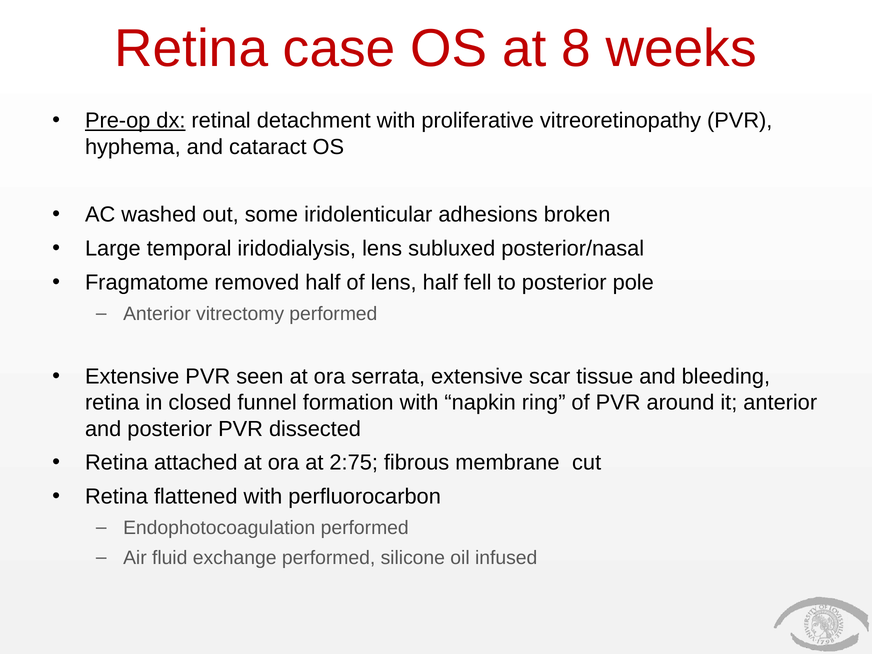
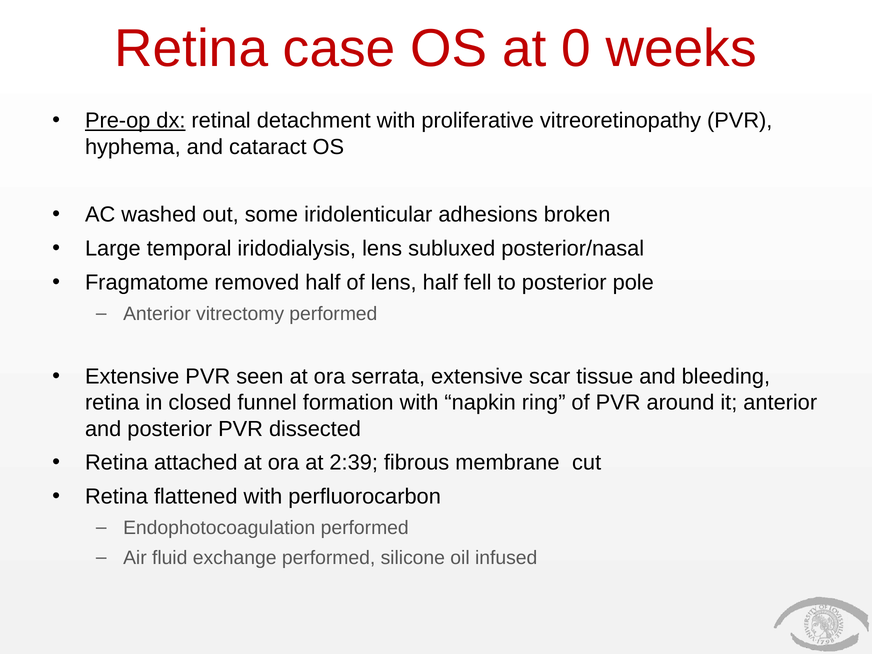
8: 8 -> 0
2:75: 2:75 -> 2:39
